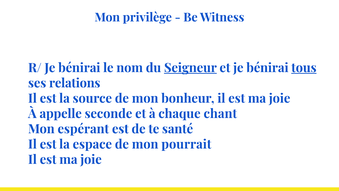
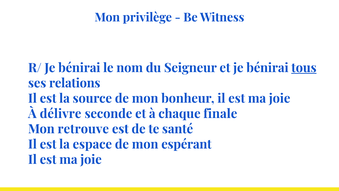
Seigneur underline: present -> none
appelle: appelle -> délivre
chant: chant -> finale
espérant: espérant -> retrouve
pourrait: pourrait -> espérant
